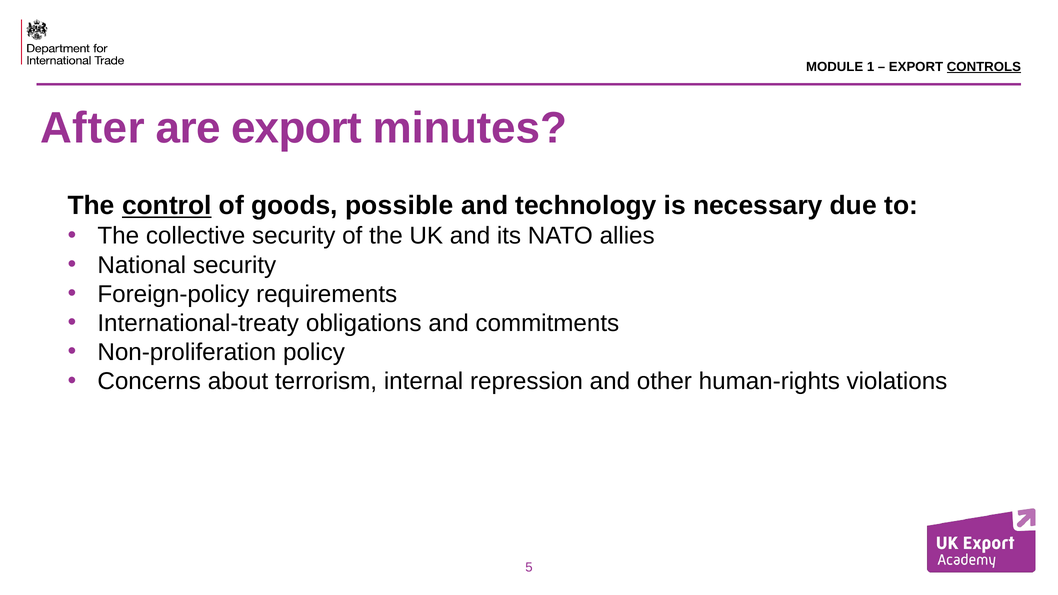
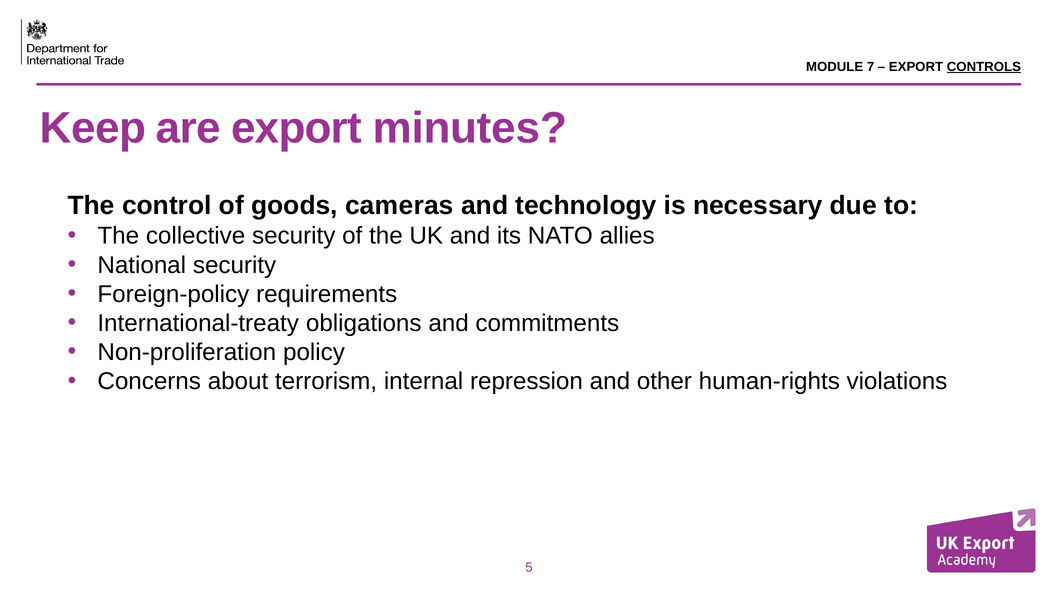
1: 1 -> 7
After: After -> Keep
control underline: present -> none
possible: possible -> cameras
